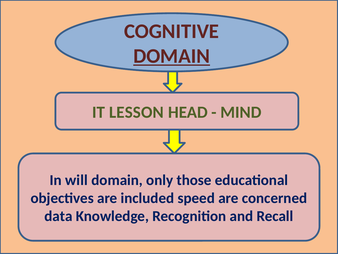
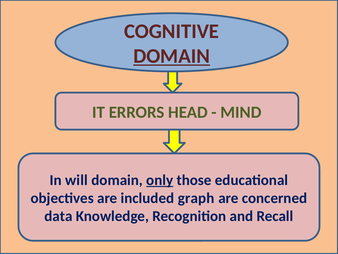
LESSON: LESSON -> ERRORS
only underline: none -> present
speed: speed -> graph
